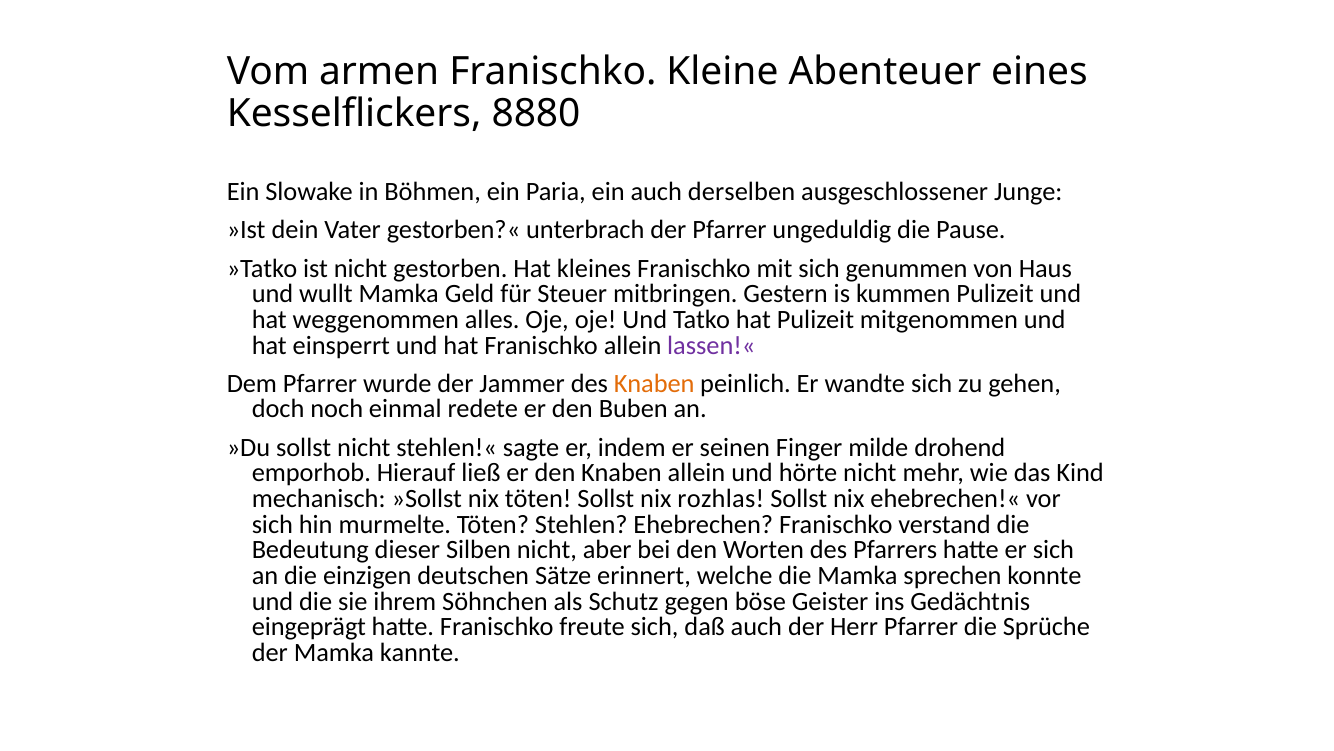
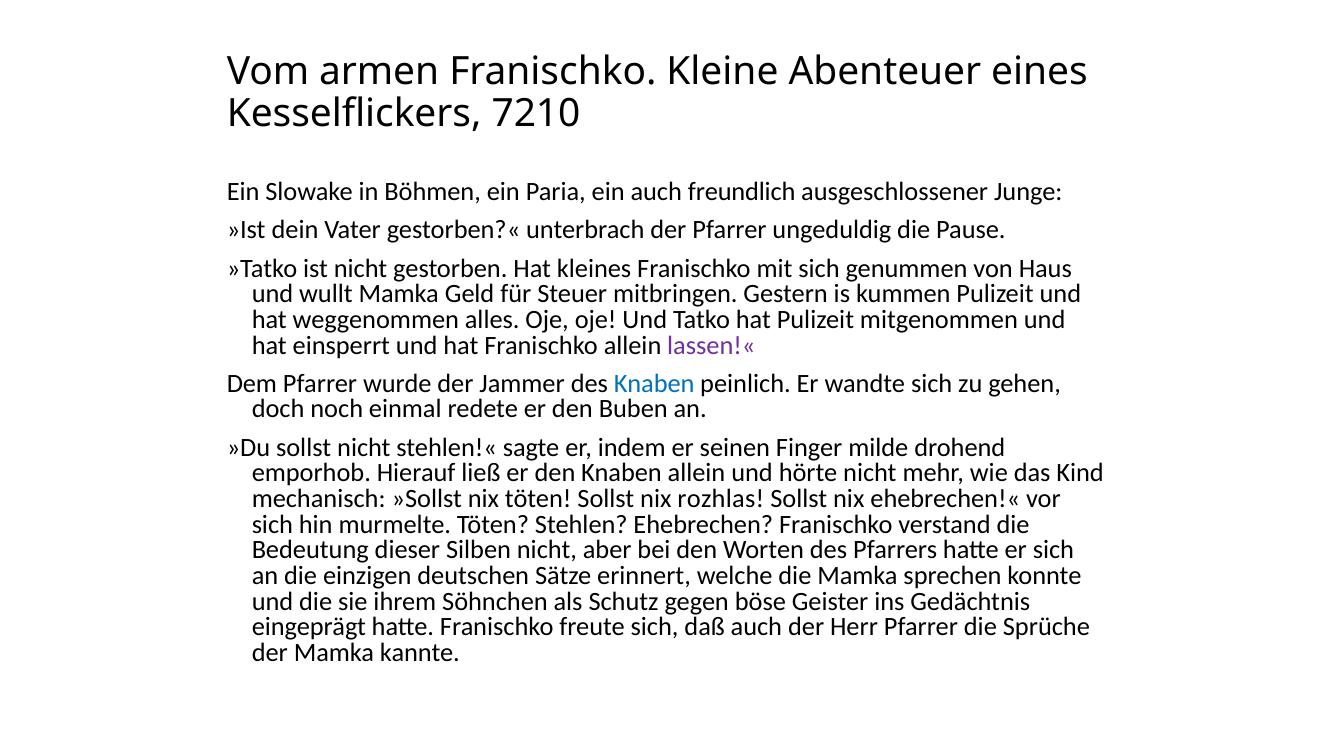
8880: 8880 -> 7210
derselben: derselben -> freundlich
Knaben at (654, 383) colour: orange -> blue
